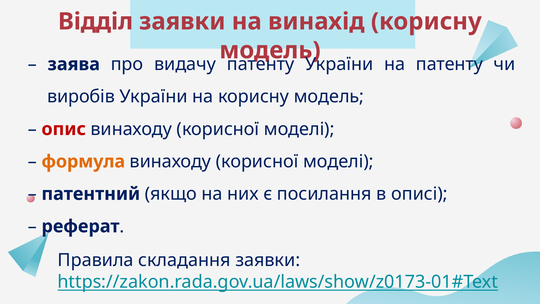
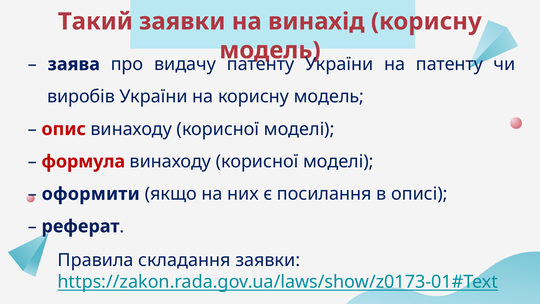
Відділ: Відділ -> Такий
формула colour: orange -> red
патентний: патентний -> оформити
